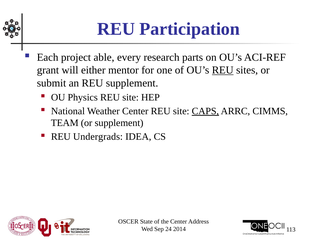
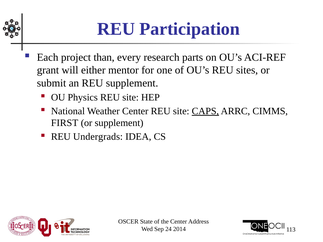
able: able -> than
REU at (223, 70) underline: present -> none
TEAM: TEAM -> FIRST
